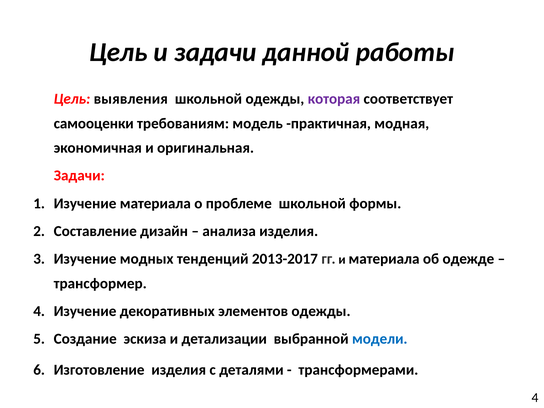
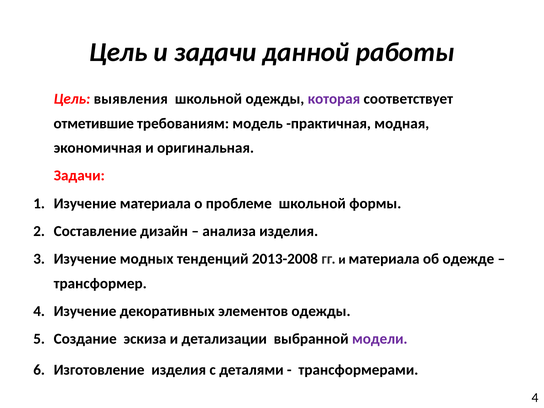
самооценки: самооценки -> отметившие
2013-2017: 2013-2017 -> 2013-2008
модели colour: blue -> purple
